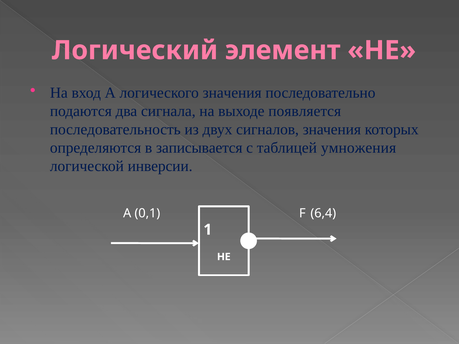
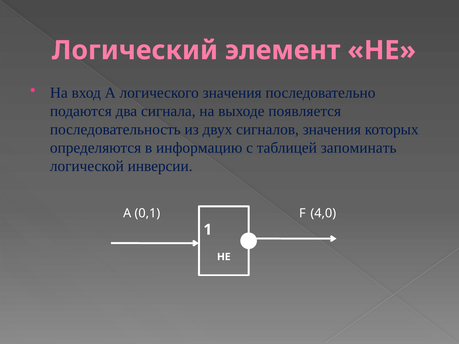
записывается: записывается -> информацию
умножения: умножения -> запоминать
6,4: 6,4 -> 4,0
